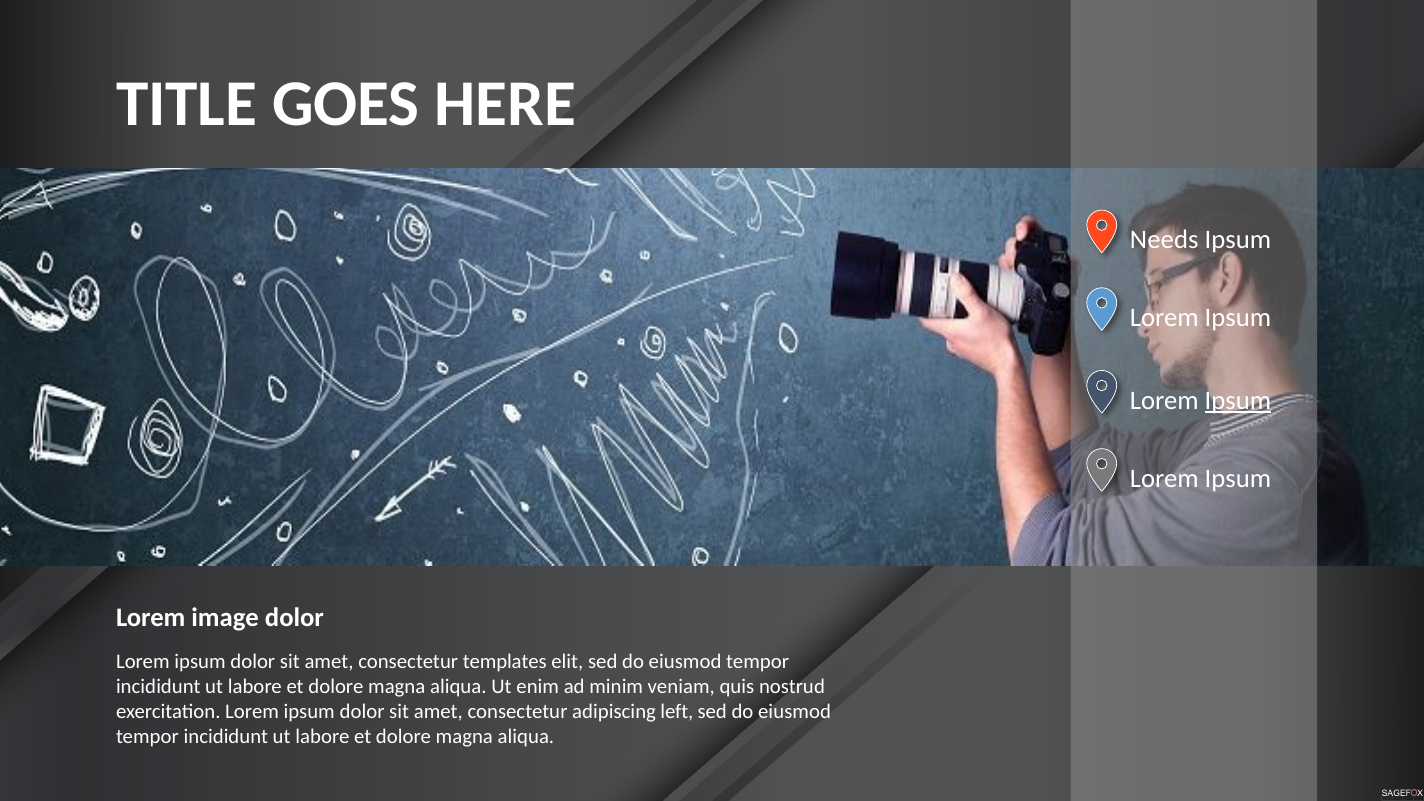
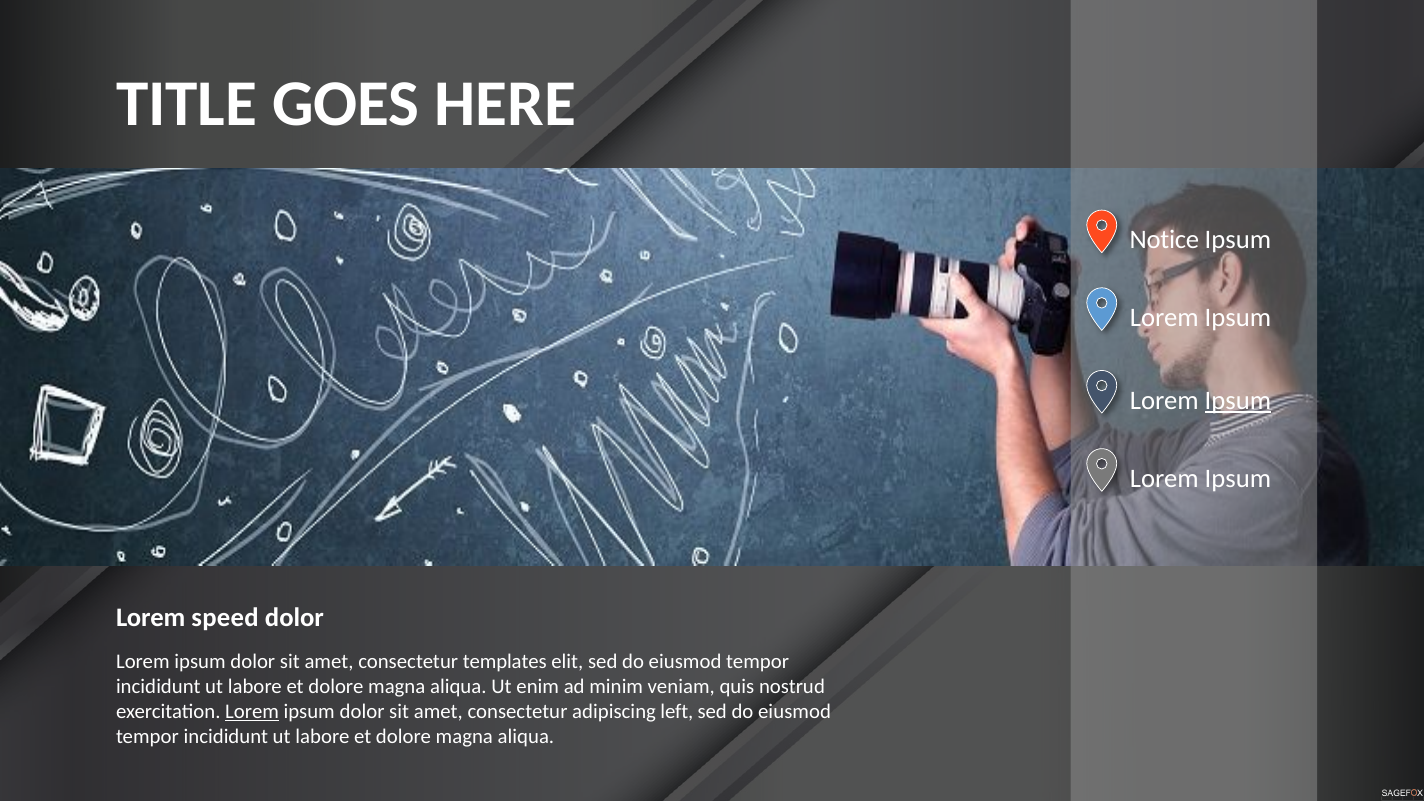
Needs: Needs -> Notice
image: image -> speed
Lorem at (252, 712) underline: none -> present
